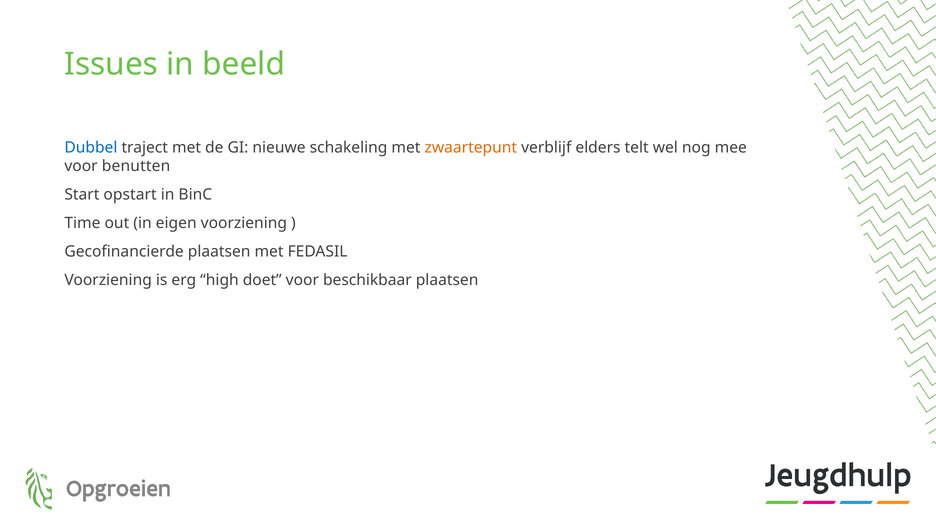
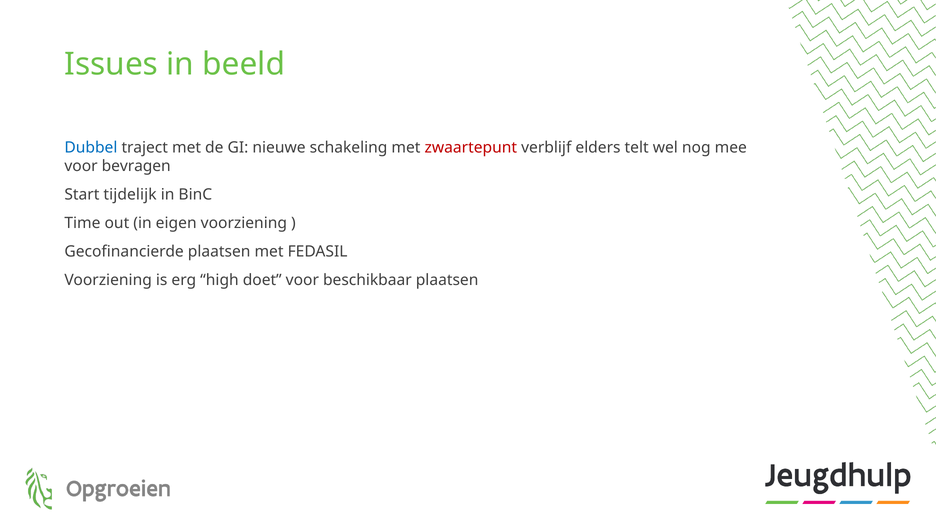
zwaartepunt colour: orange -> red
benutten: benutten -> bevragen
opstart: opstart -> tijdelijk
